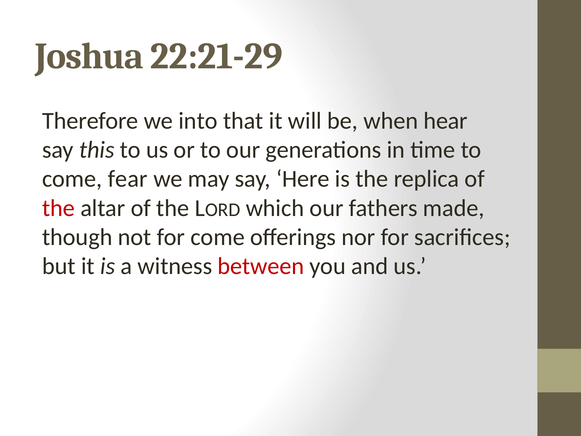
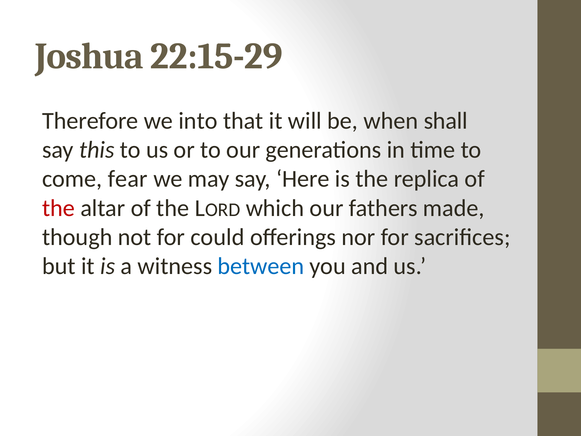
22:21-29: 22:21-29 -> 22:15-29
hear: hear -> shall
for come: come -> could
between colour: red -> blue
